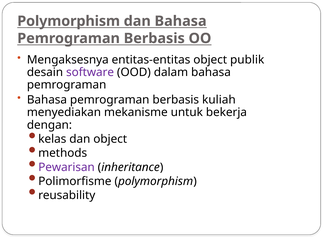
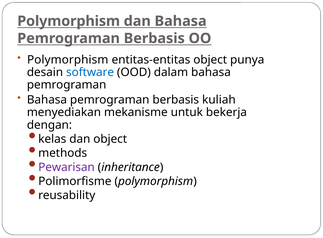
Mengaksesnya at (68, 60): Mengaksesnya -> Polymorphism
publik: publik -> punya
software colour: purple -> blue
